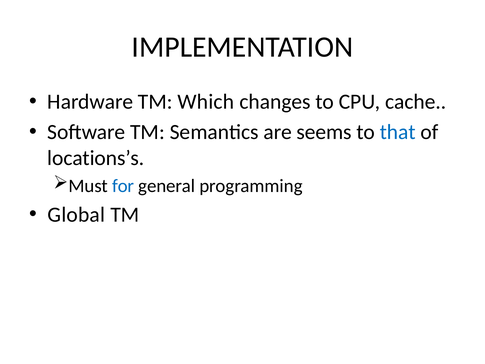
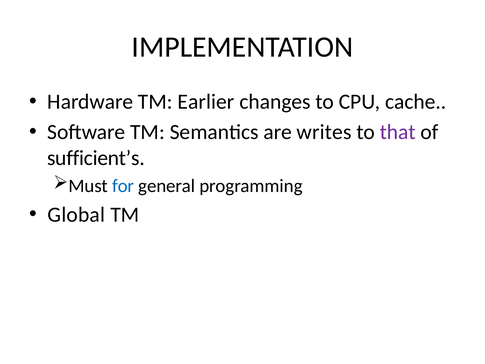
Which: Which -> Earlier
seems: seems -> writes
that colour: blue -> purple
locations’s: locations’s -> sufficient’s
